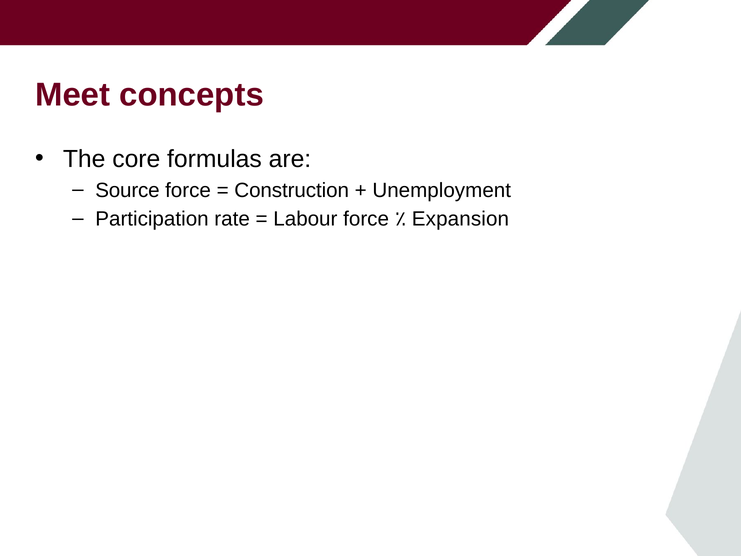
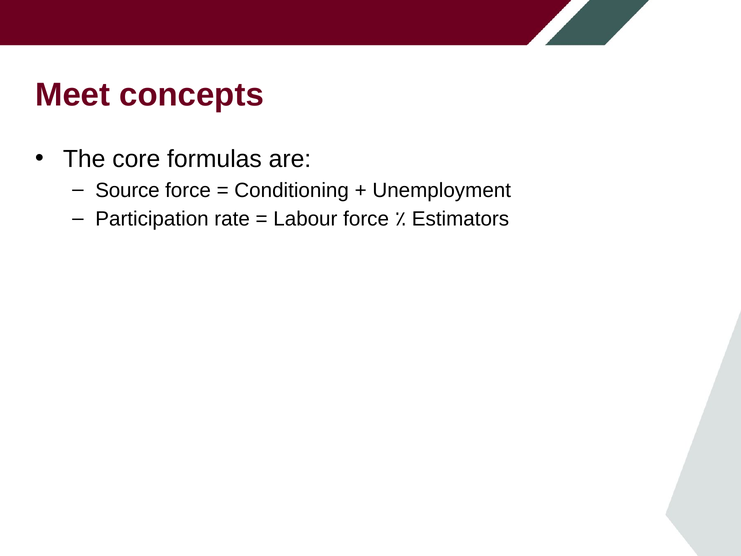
Construction: Construction -> Conditioning
Expansion: Expansion -> Estimators
